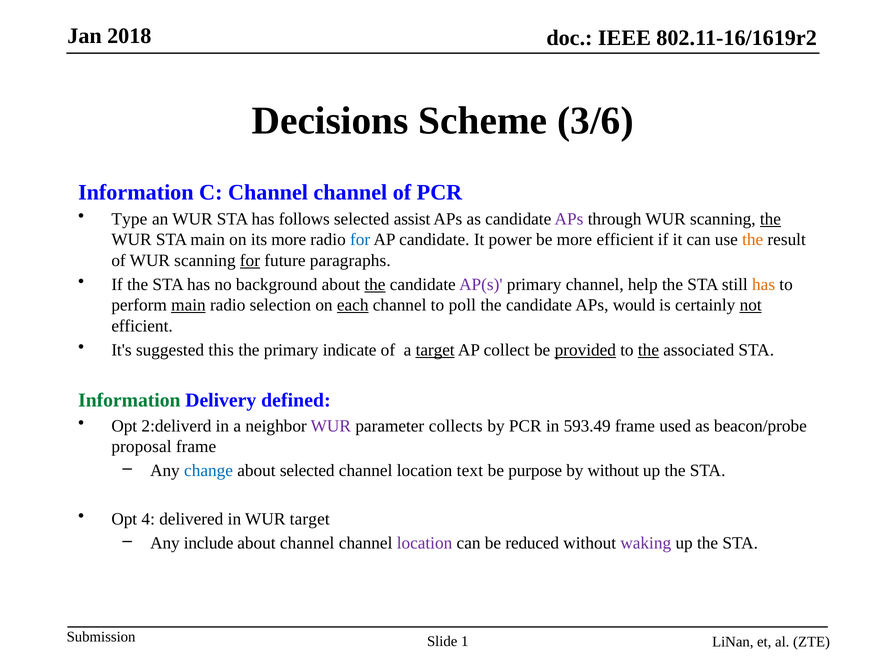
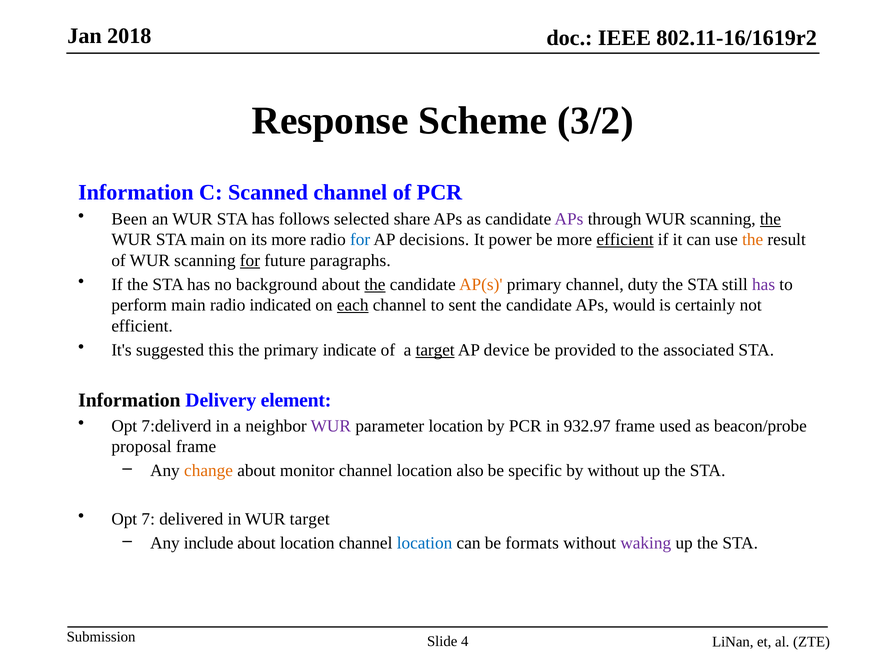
Decisions: Decisions -> Response
3/6: 3/6 -> 3/2
C Channel: Channel -> Scanned
Type: Type -> Been
assist: assist -> share
AP candidate: candidate -> decisions
efficient at (625, 240) underline: none -> present
AP(s colour: purple -> orange
help: help -> duty
has at (764, 285) colour: orange -> purple
main at (188, 305) underline: present -> none
selection: selection -> indicated
poll: poll -> sent
not underline: present -> none
collect: collect -> device
provided underline: present -> none
the at (648, 350) underline: present -> none
Information at (129, 401) colour: green -> black
defined: defined -> element
2:deliverd: 2:deliverd -> 7:deliverd
parameter collects: collects -> location
593.49: 593.49 -> 932.97
change colour: blue -> orange
about selected: selected -> monitor
text: text -> also
purpose: purpose -> specific
4: 4 -> 7
about channel: channel -> location
location at (425, 544) colour: purple -> blue
reduced: reduced -> formats
1: 1 -> 4
